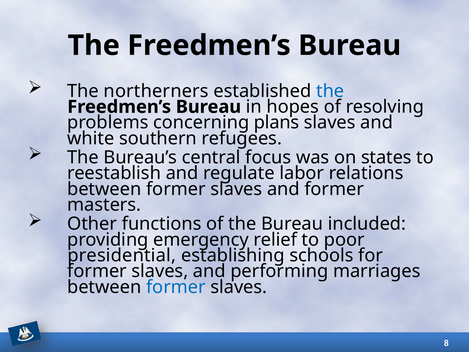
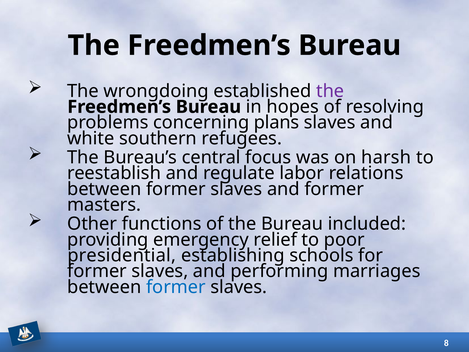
northerners: northerners -> wrongdoing
the at (330, 91) colour: blue -> purple
states: states -> harsh
